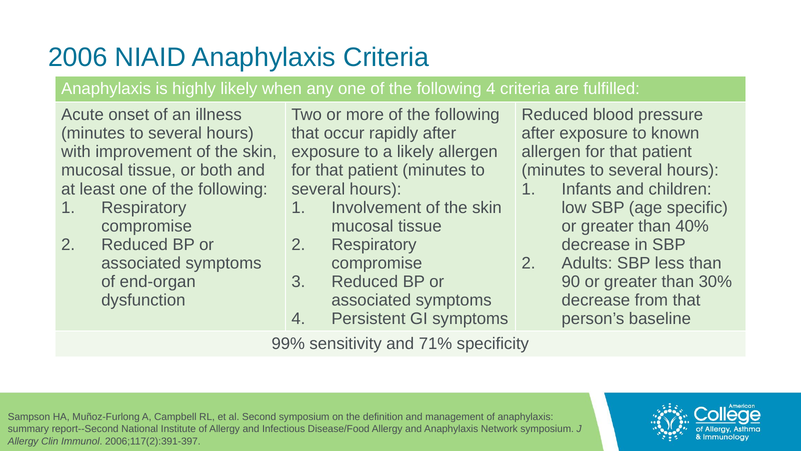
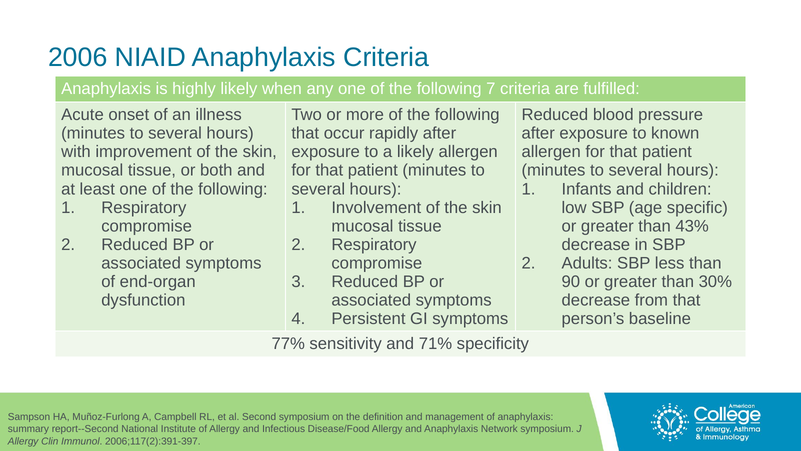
following 4: 4 -> 7
40%: 40% -> 43%
99%: 99% -> 77%
